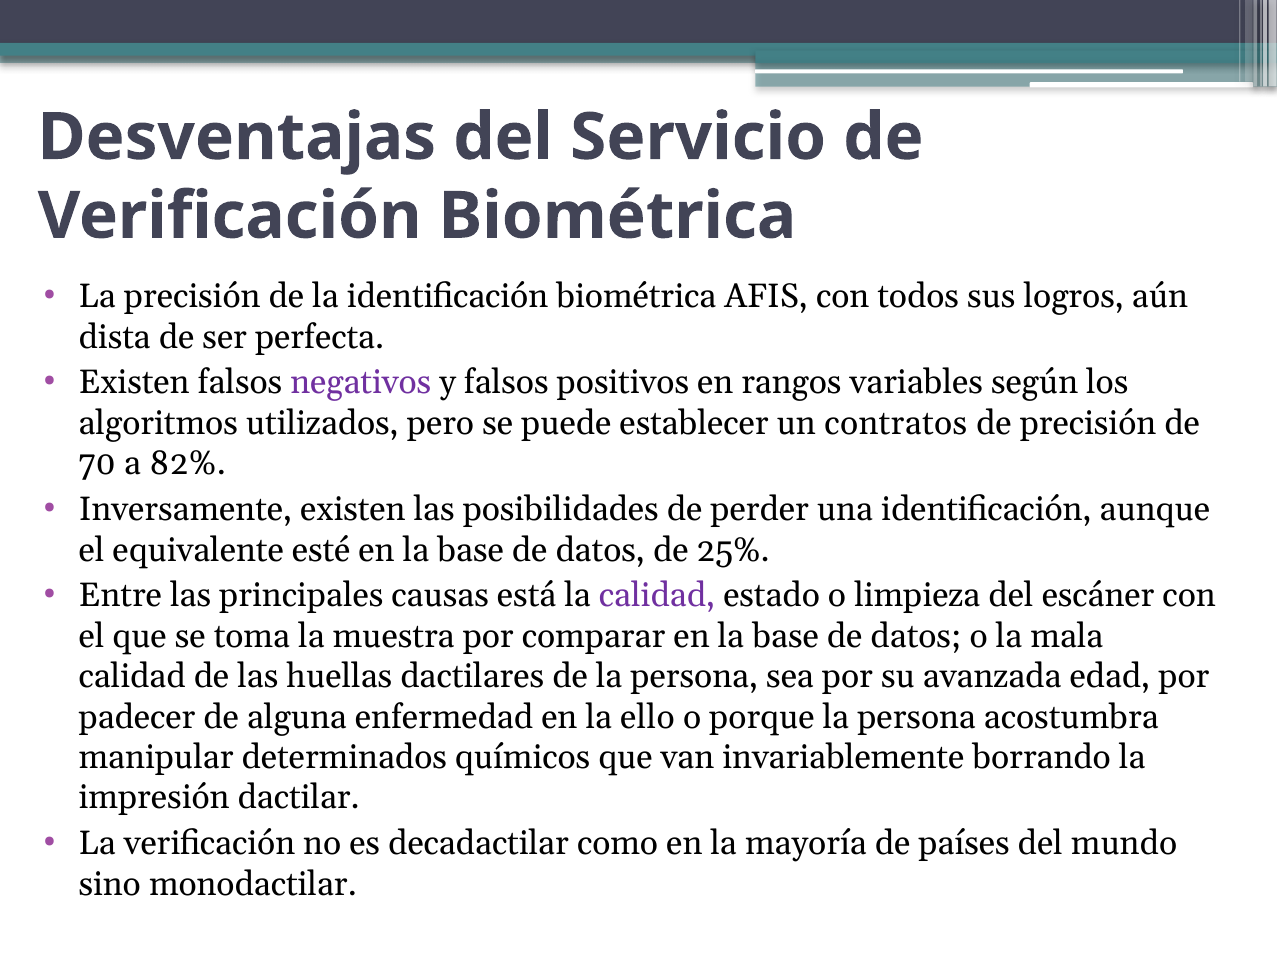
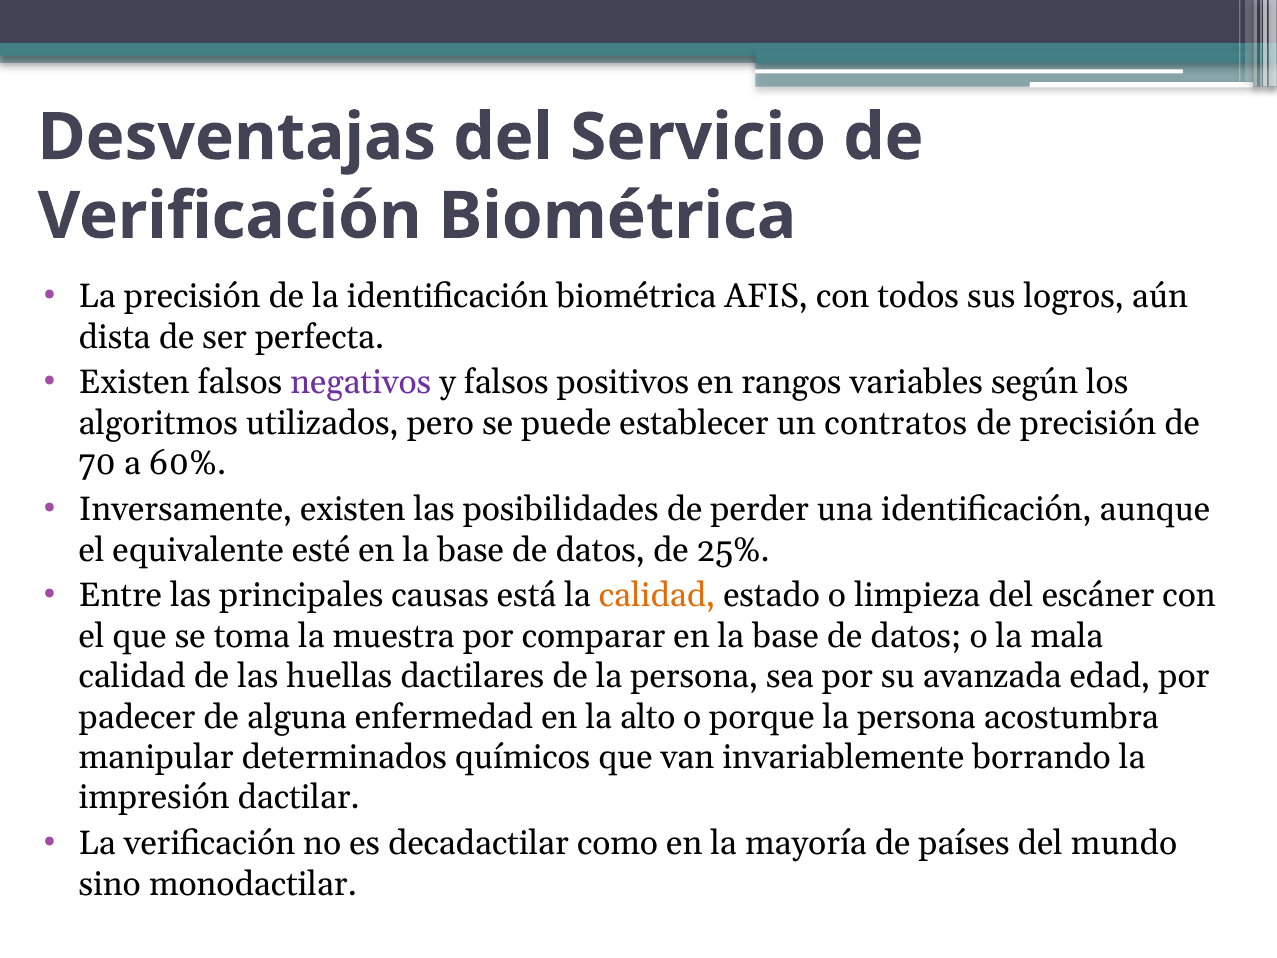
82%: 82% -> 60%
calidad at (657, 596) colour: purple -> orange
ello: ello -> alto
